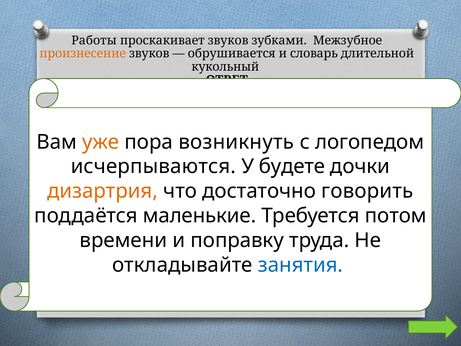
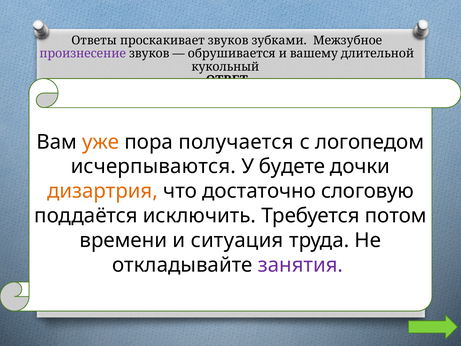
Работы: Работы -> Ответы
произнесение colour: orange -> purple
словарь: словарь -> вашему
возникнуть: возникнуть -> получается
говорить: говорить -> слоговую
маленькие: маленькие -> исключить
поправку: поправку -> ситуация
занятия colour: blue -> purple
